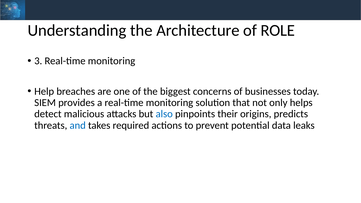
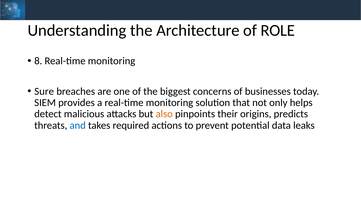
3: 3 -> 8
Help: Help -> Sure
also colour: blue -> orange
